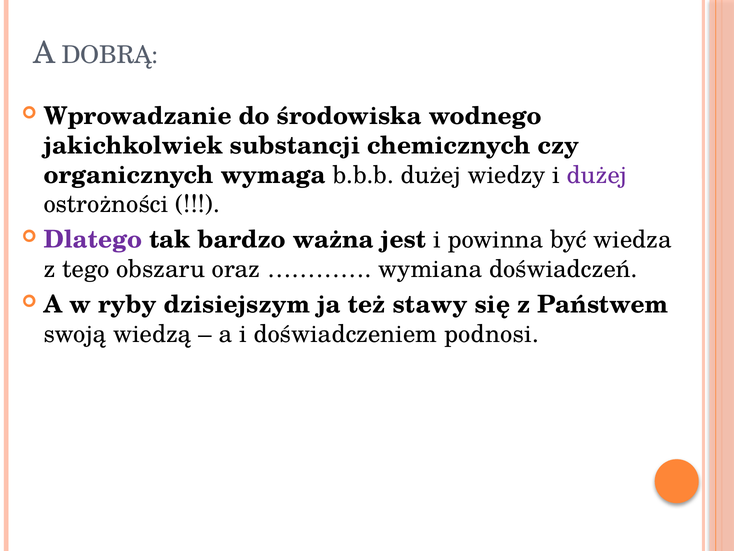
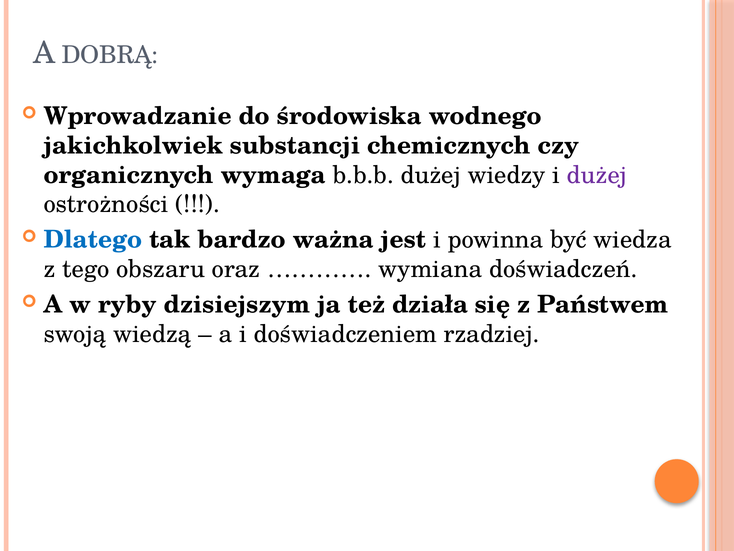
Dlatego colour: purple -> blue
stawy: stawy -> działa
podnosi: podnosi -> rzadziej
